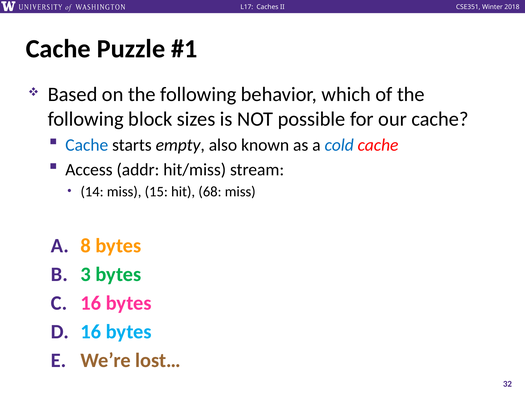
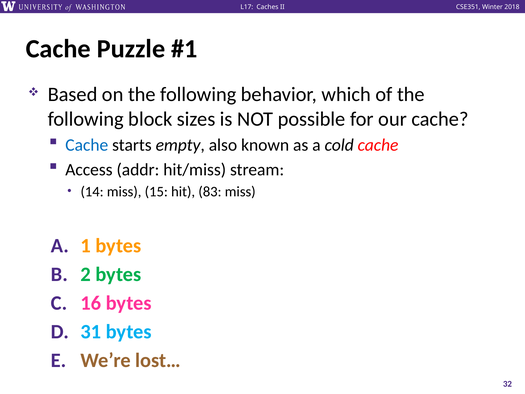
cold colour: blue -> black
68: 68 -> 83
8: 8 -> 1
3: 3 -> 2
16 at (91, 331): 16 -> 31
